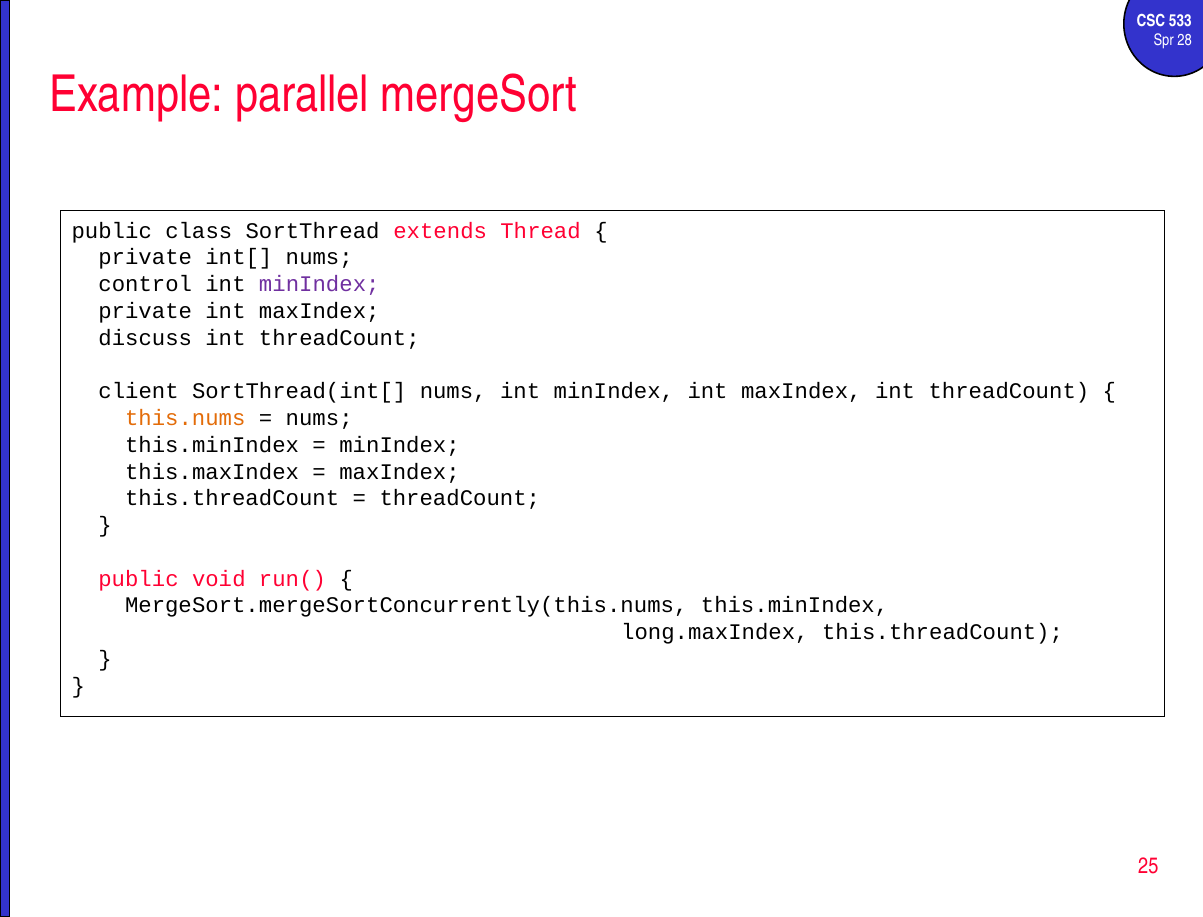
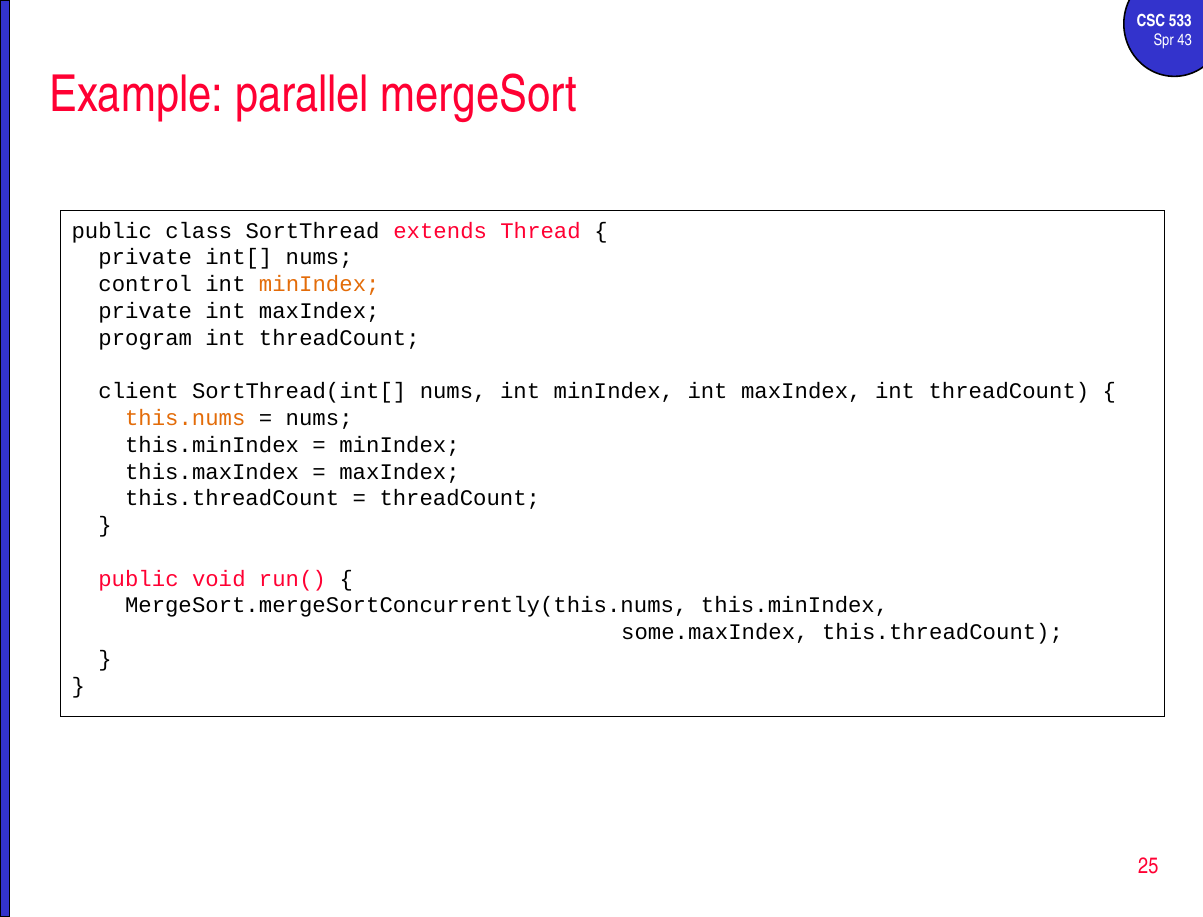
28: 28 -> 43
minIndex at (319, 284) colour: purple -> orange
discuss: discuss -> program
long.maxIndex: long.maxIndex -> some.maxIndex
